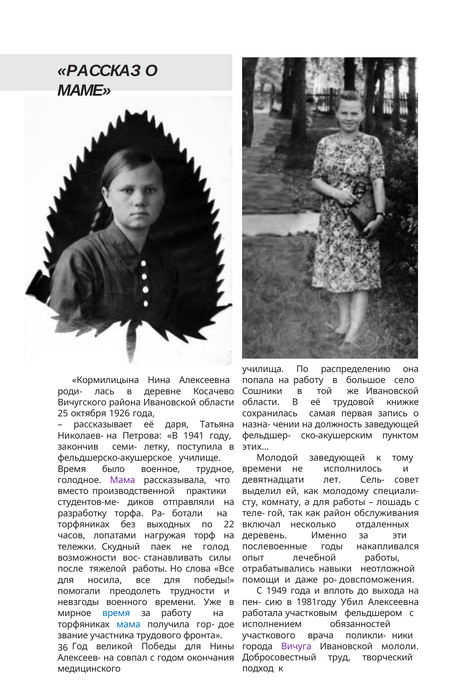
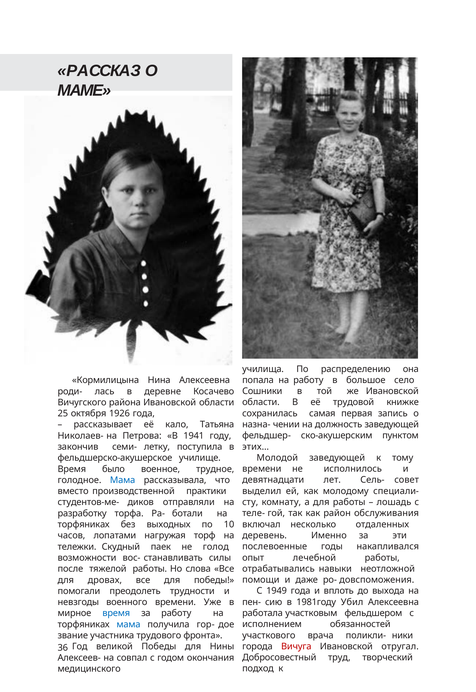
даря: даря -> кало
Мама at (123, 480) colour: purple -> blue
22: 22 -> 10
носила: носила -> дровах
Вичуга colour: purple -> red
мололи: мололи -> отругал
